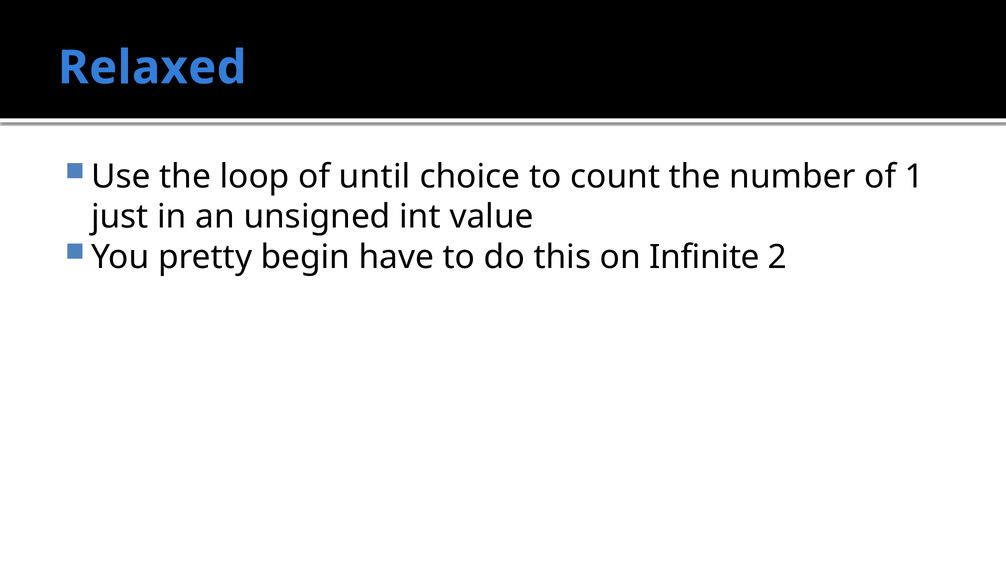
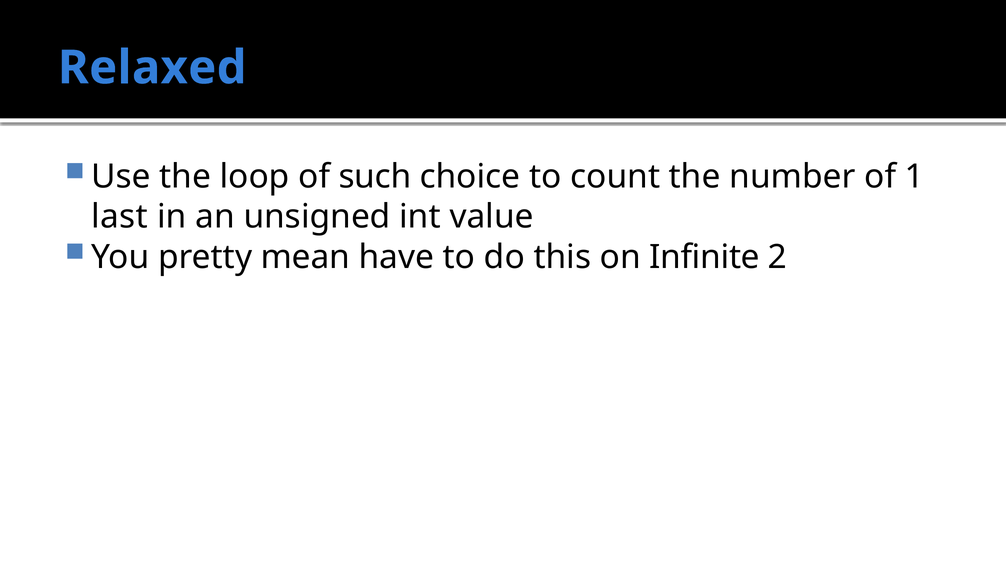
until: until -> such
just: just -> last
begin: begin -> mean
